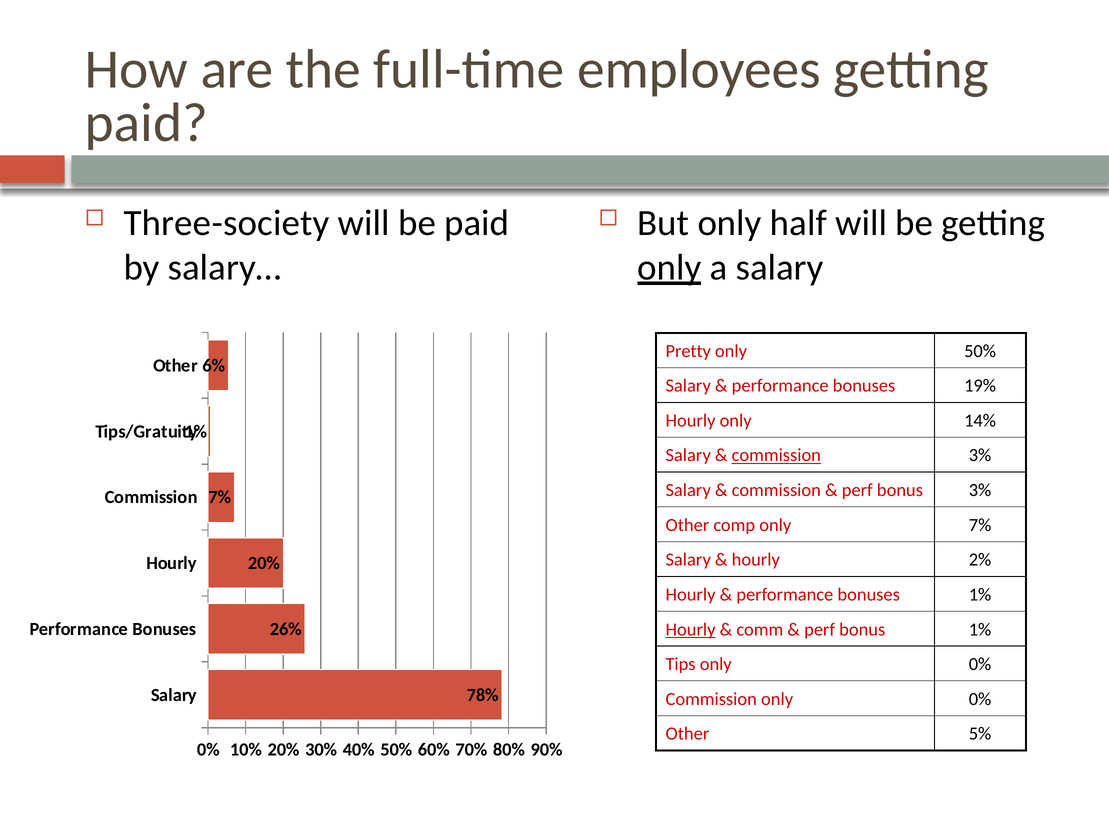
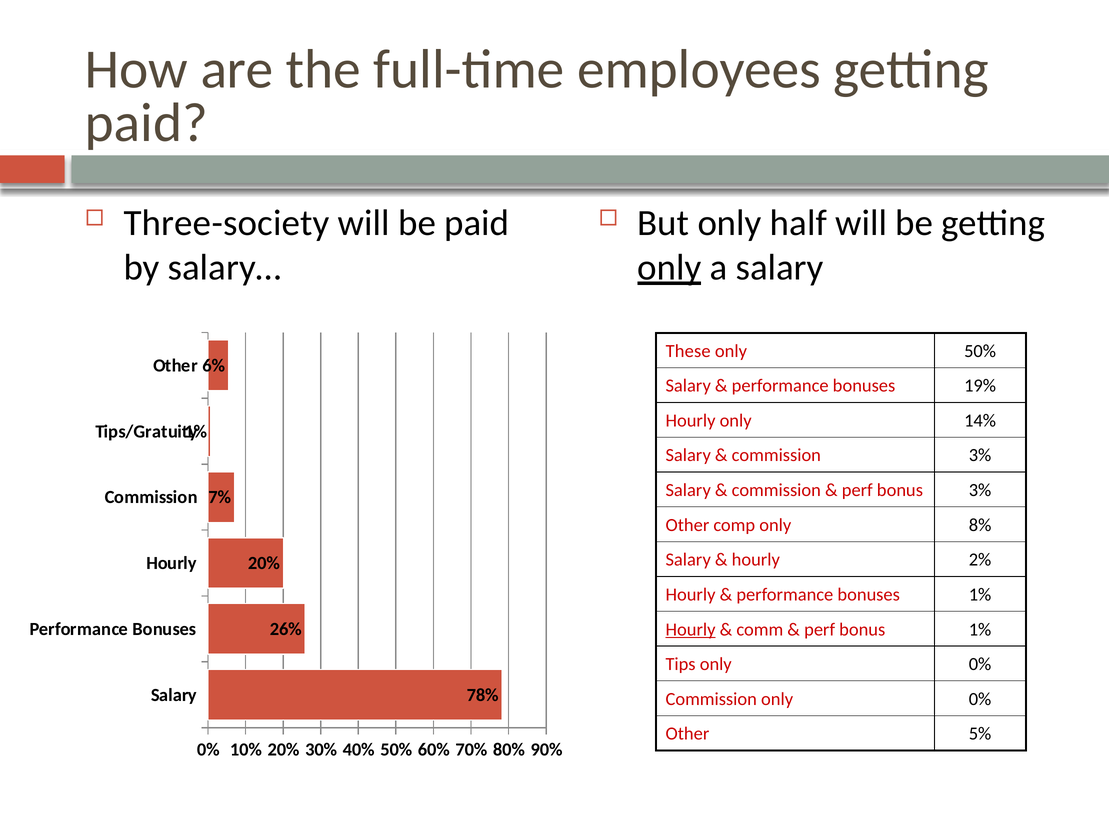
Pretty: Pretty -> These
commission at (776, 455) underline: present -> none
only 7%: 7% -> 8%
